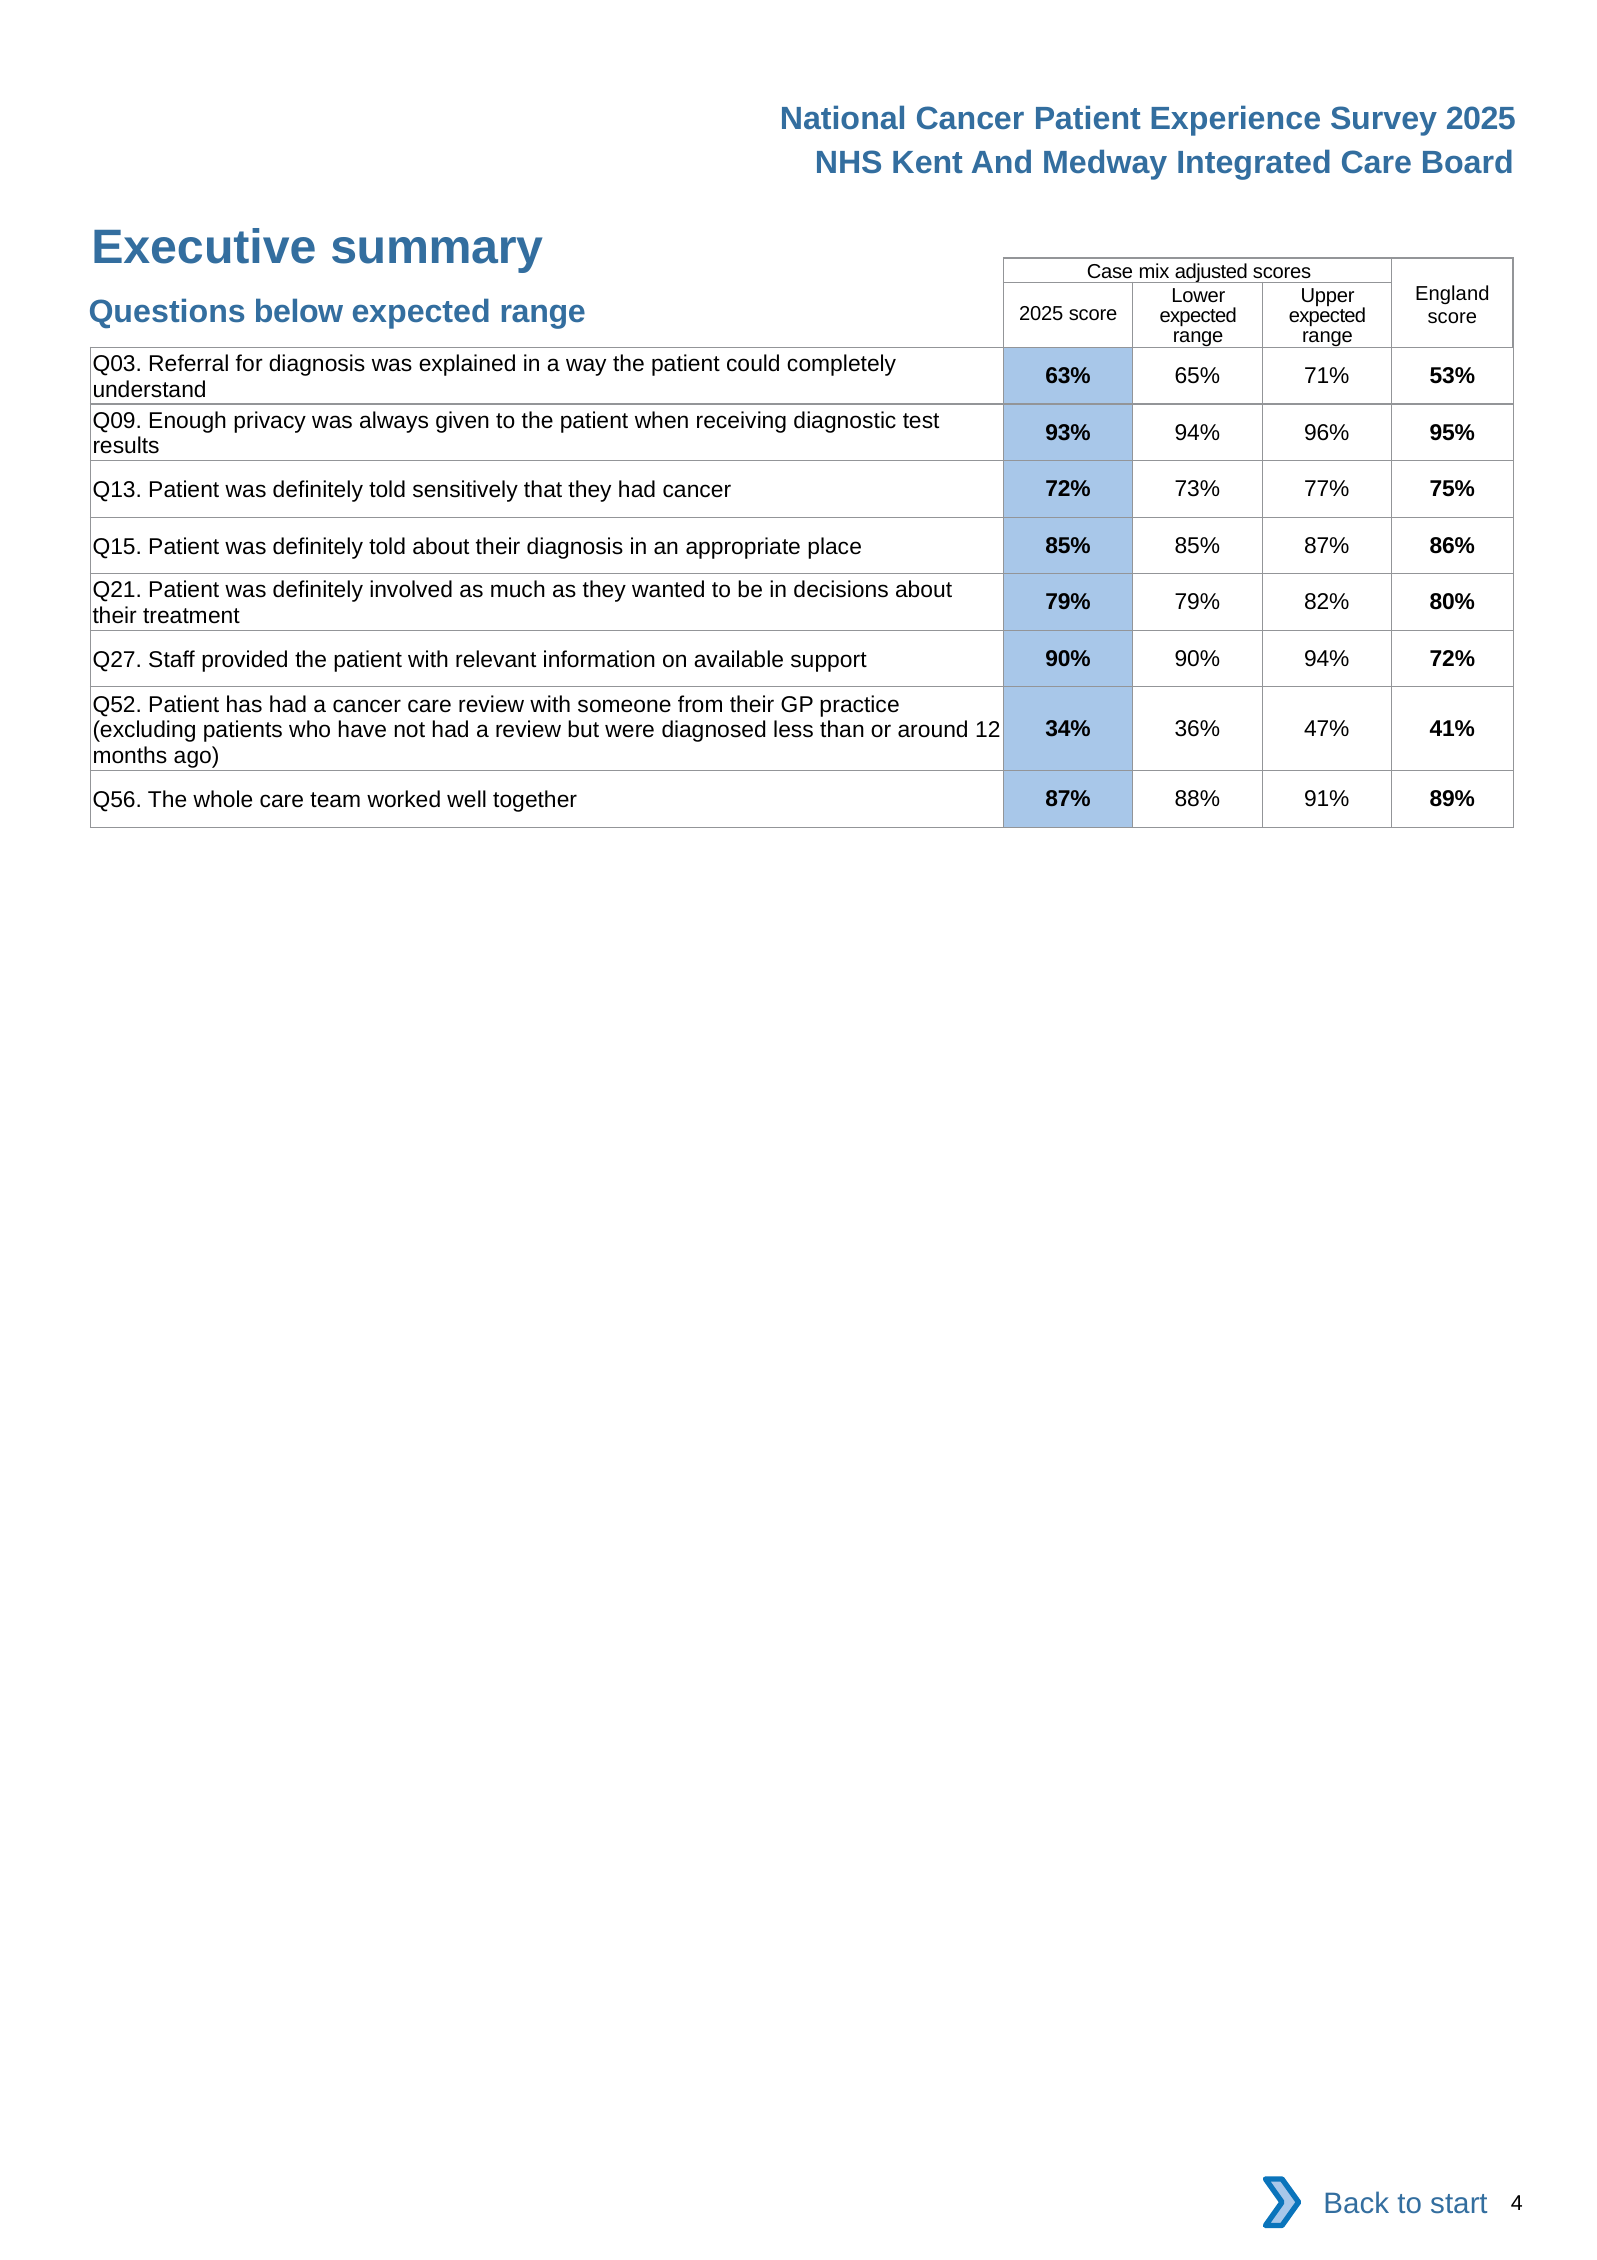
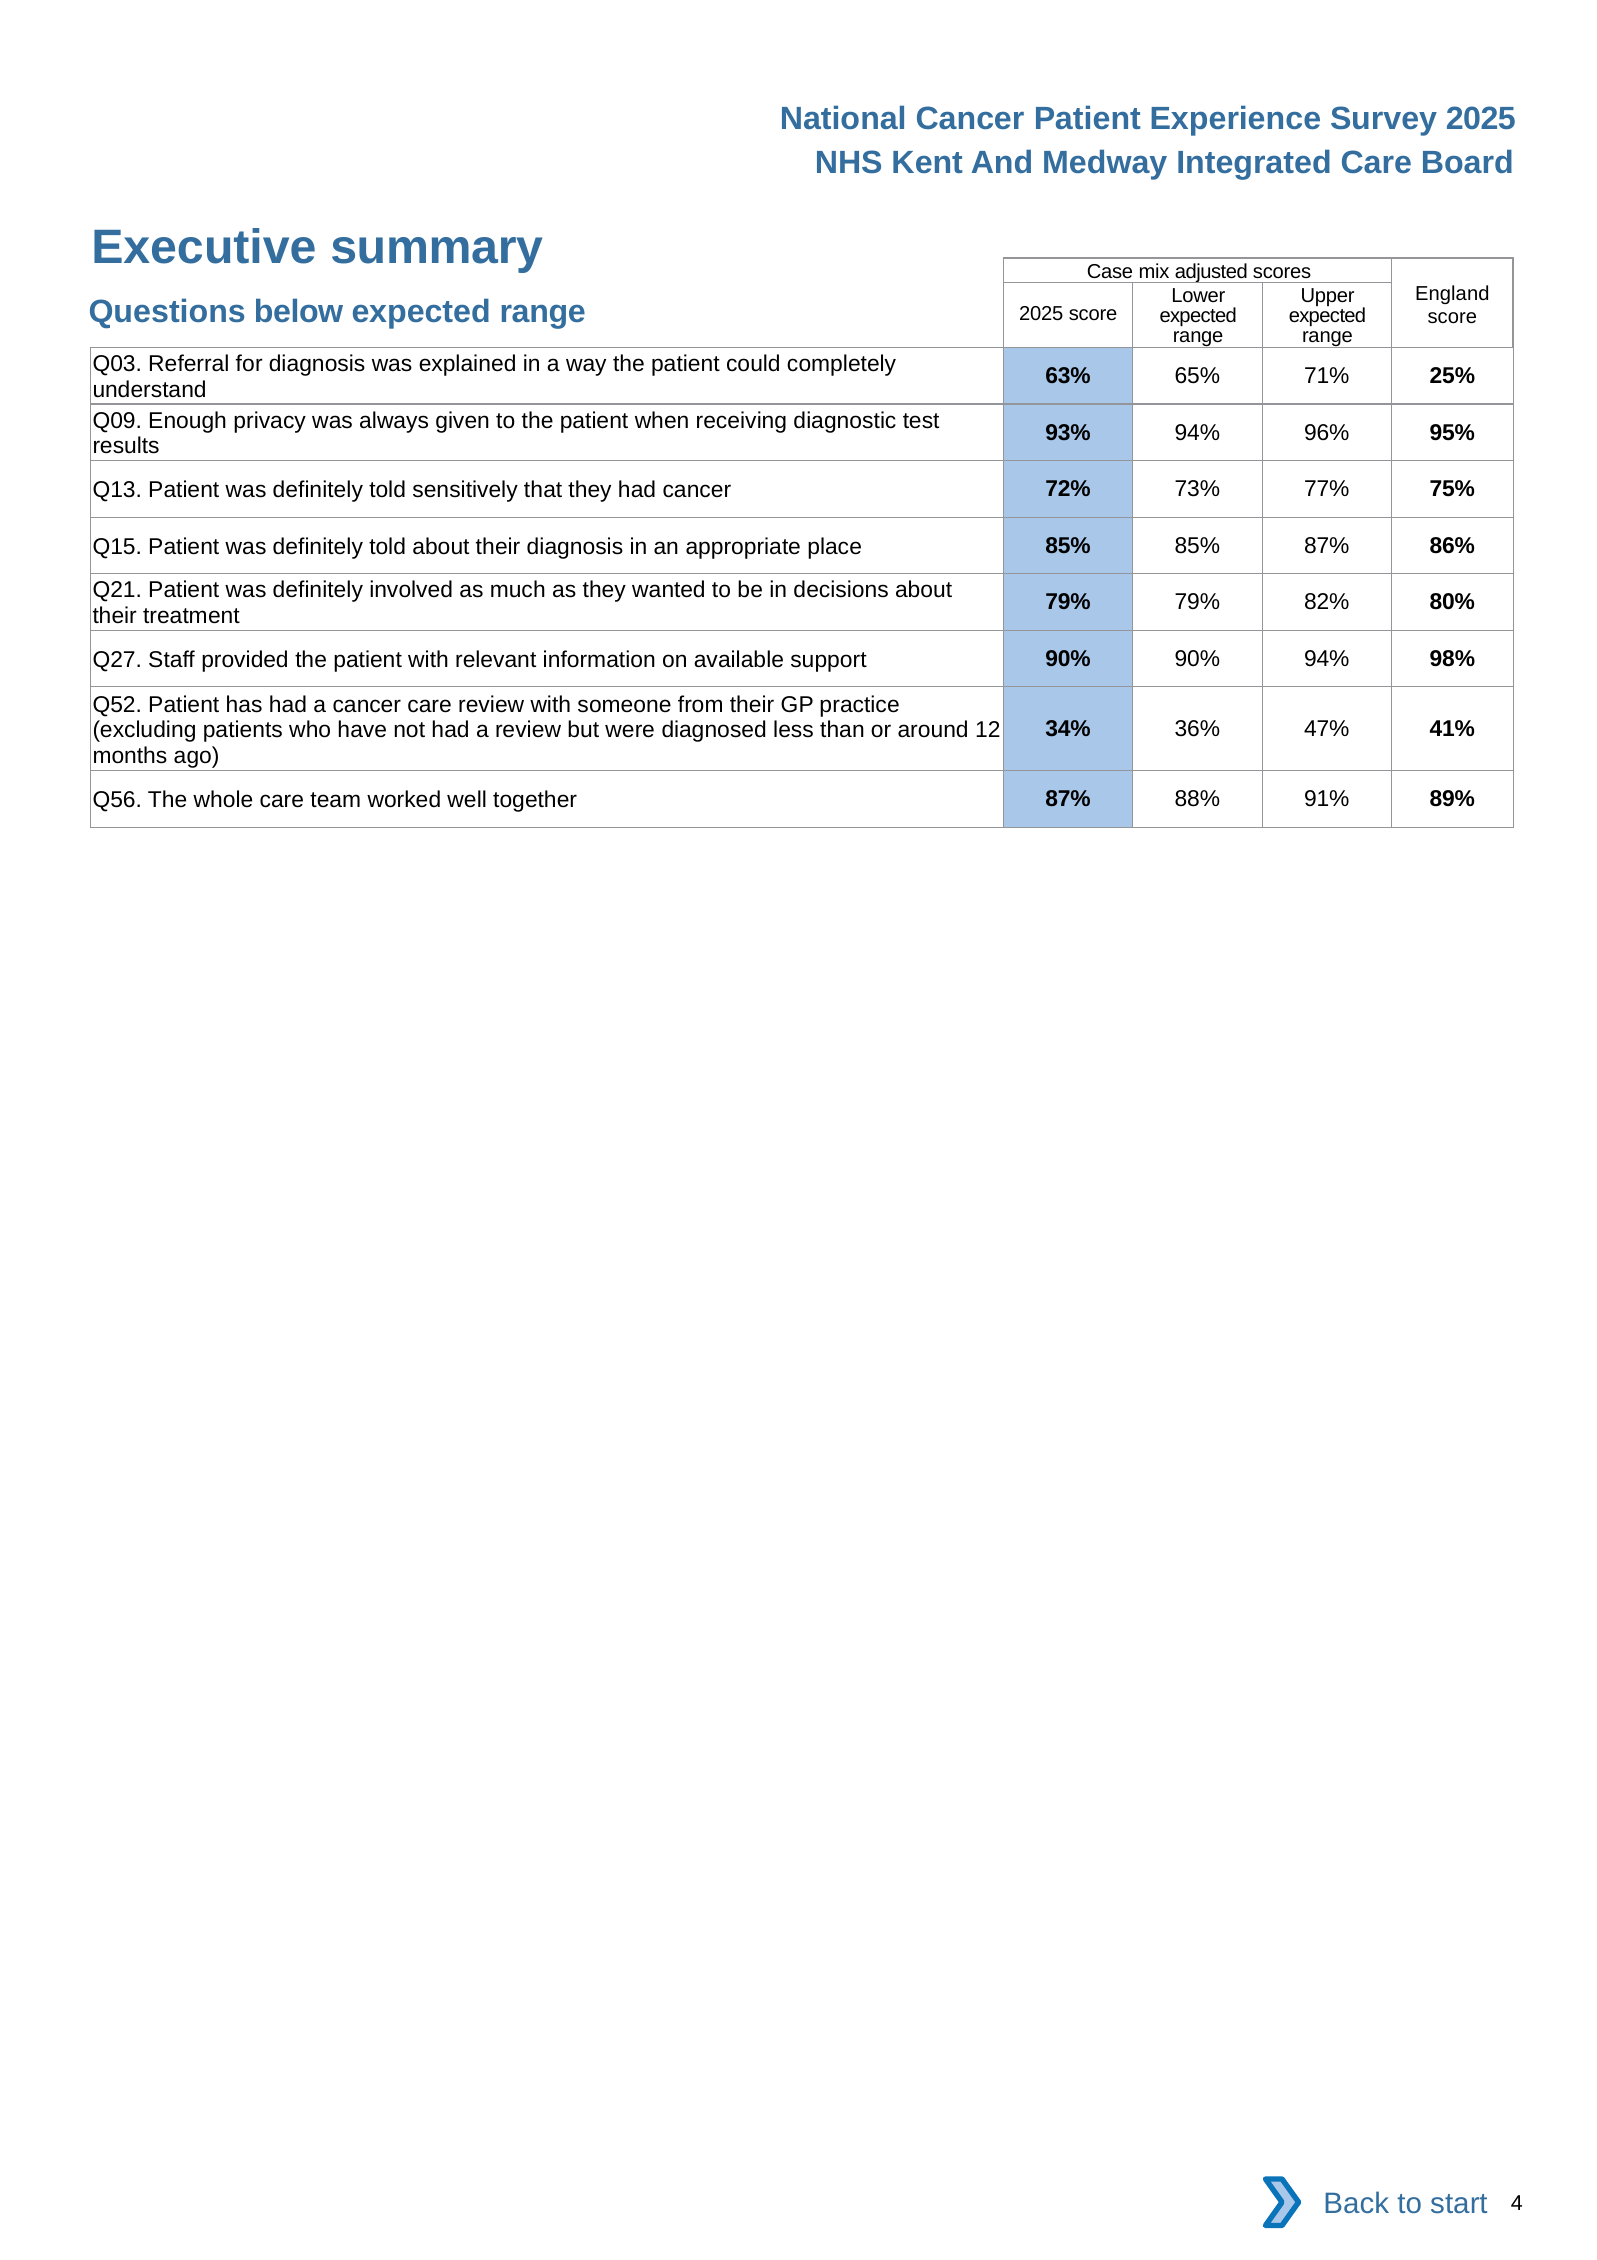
53%: 53% -> 25%
94% 72%: 72% -> 98%
